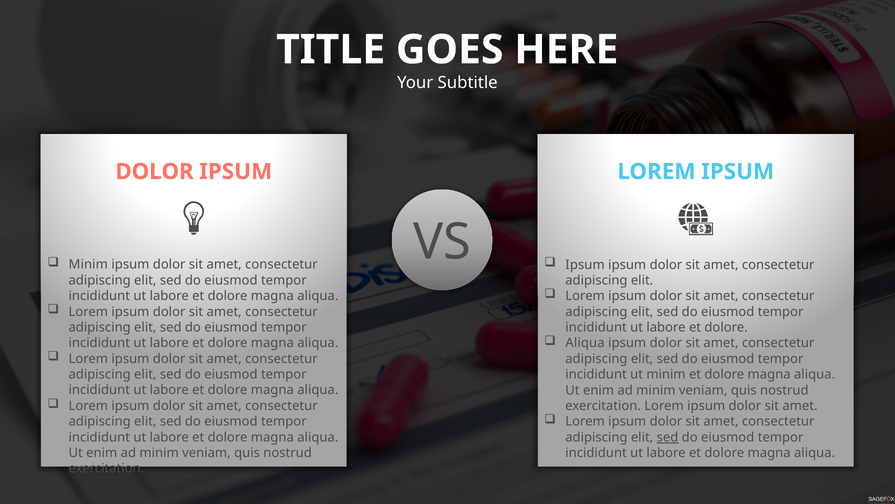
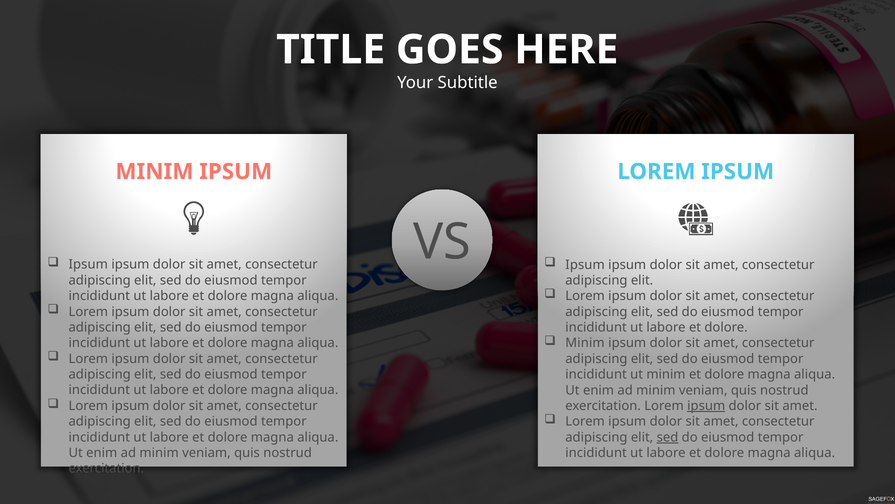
DOLOR at (155, 171): DOLOR -> MINIM
Minim at (88, 264): Minim -> Ipsum
Aliqua at (585, 343): Aliqua -> Minim
ipsum at (706, 405) underline: none -> present
